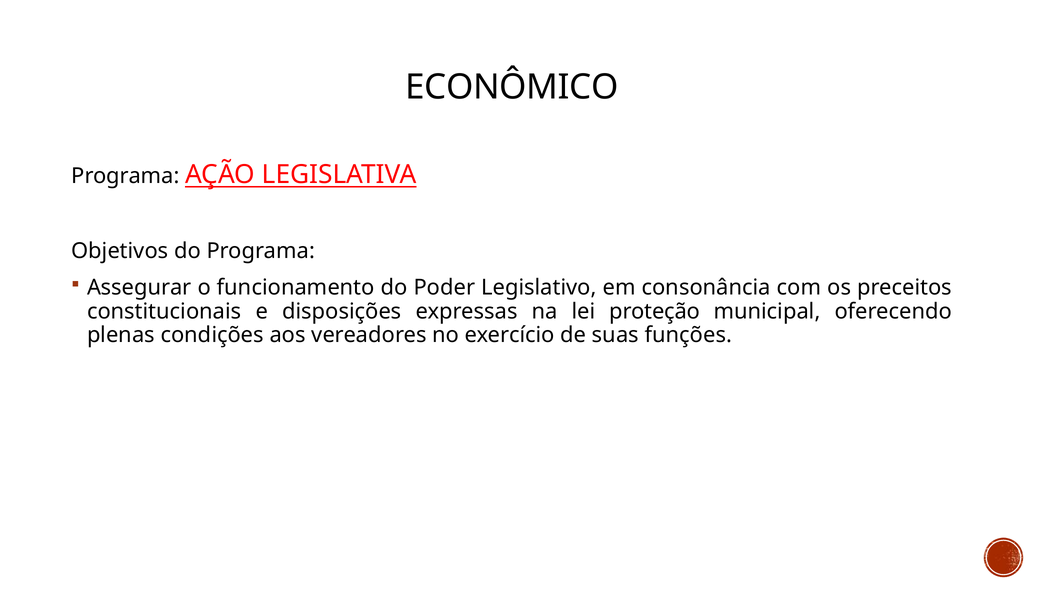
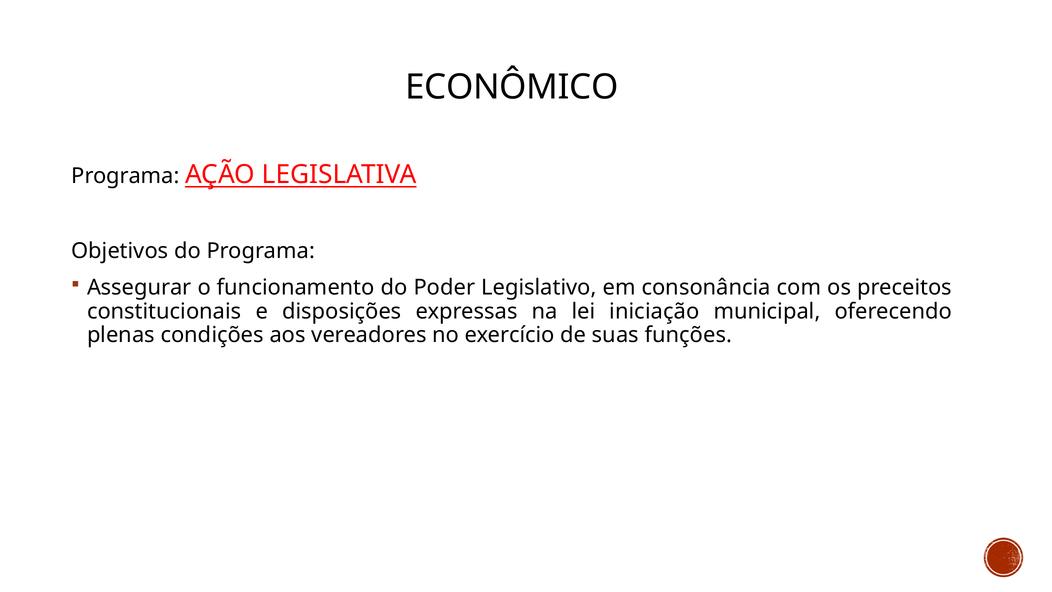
proteção: proteção -> iniciação
